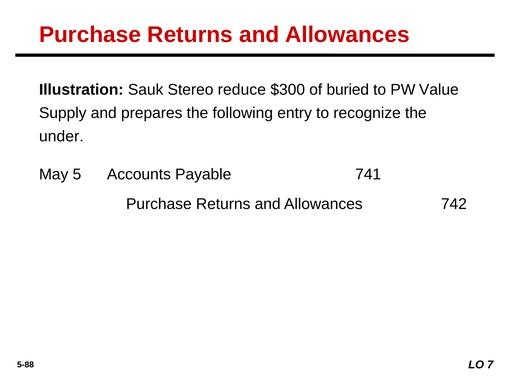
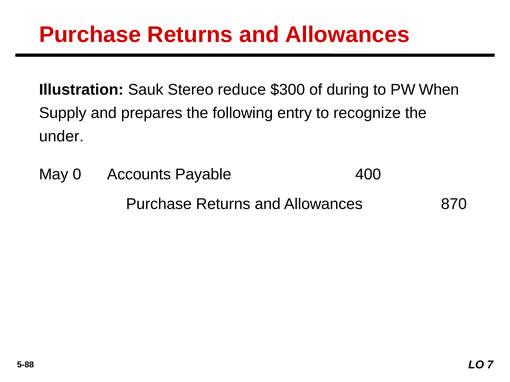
buried: buried -> during
Value: Value -> When
5: 5 -> 0
741: 741 -> 400
742: 742 -> 870
